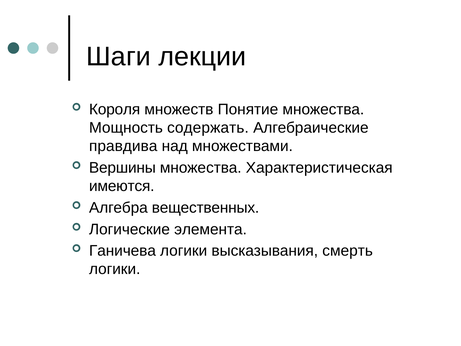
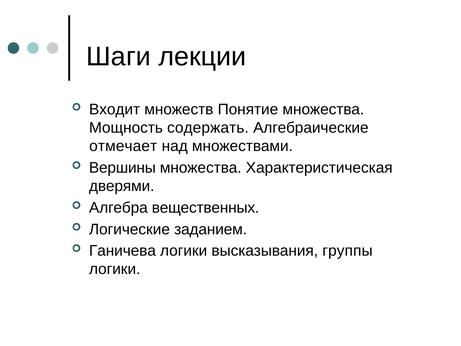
Короля: Короля -> Входит
правдива: правдива -> отмечает
имеются: имеются -> дверями
элемента: элемента -> заданием
смерть: смерть -> группы
